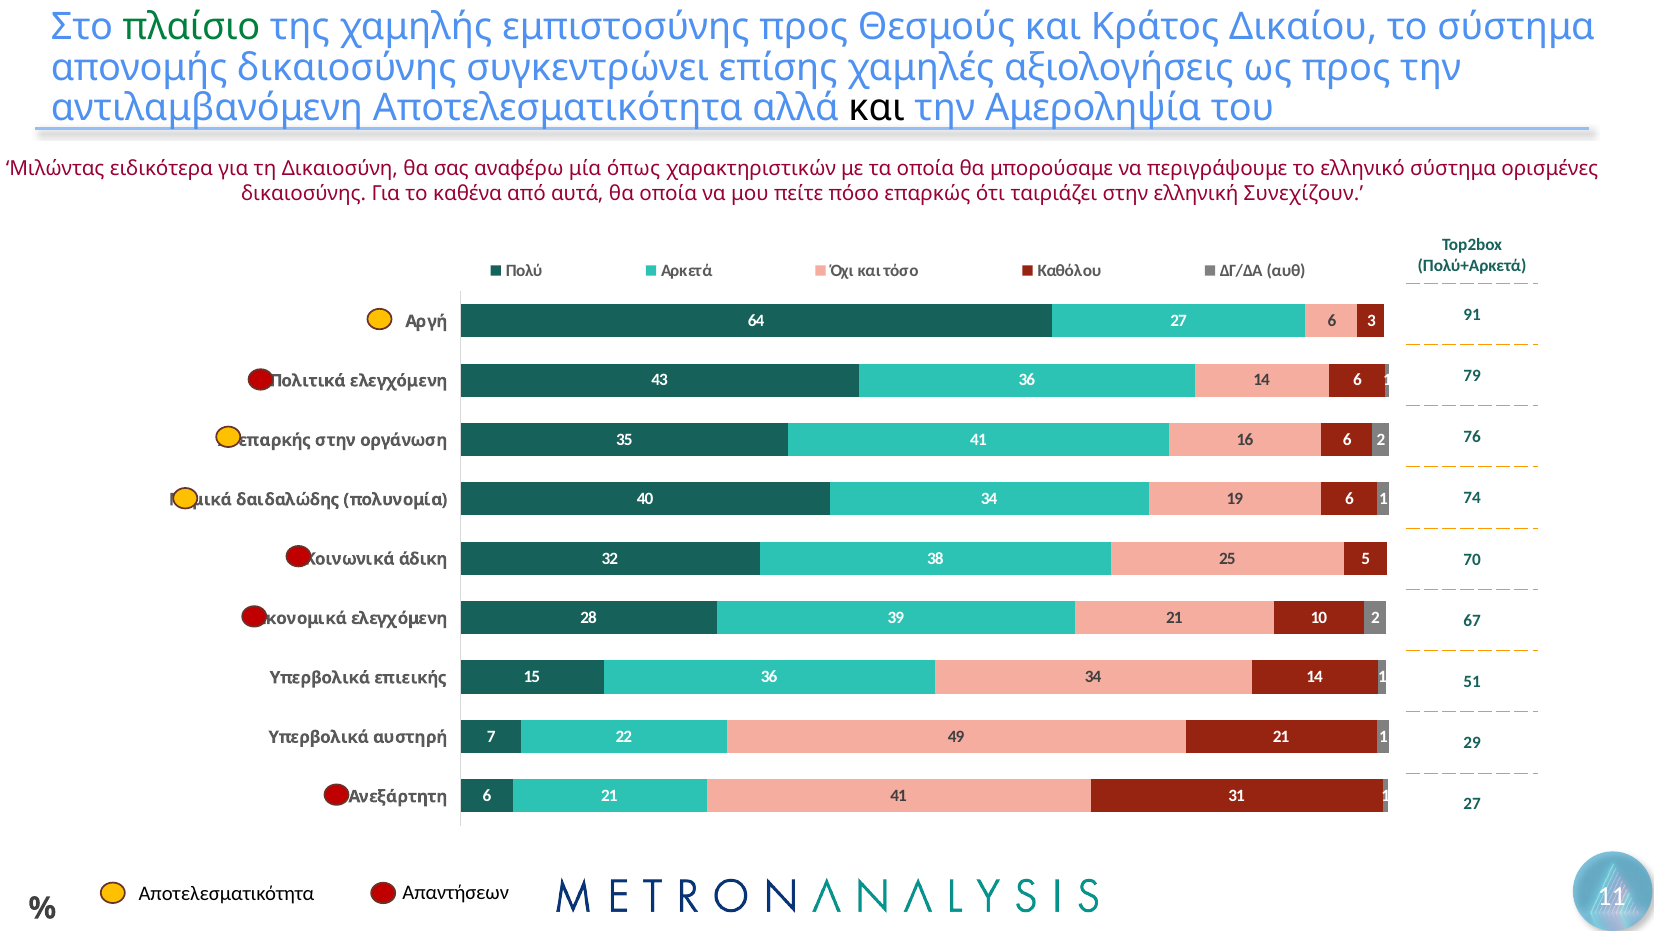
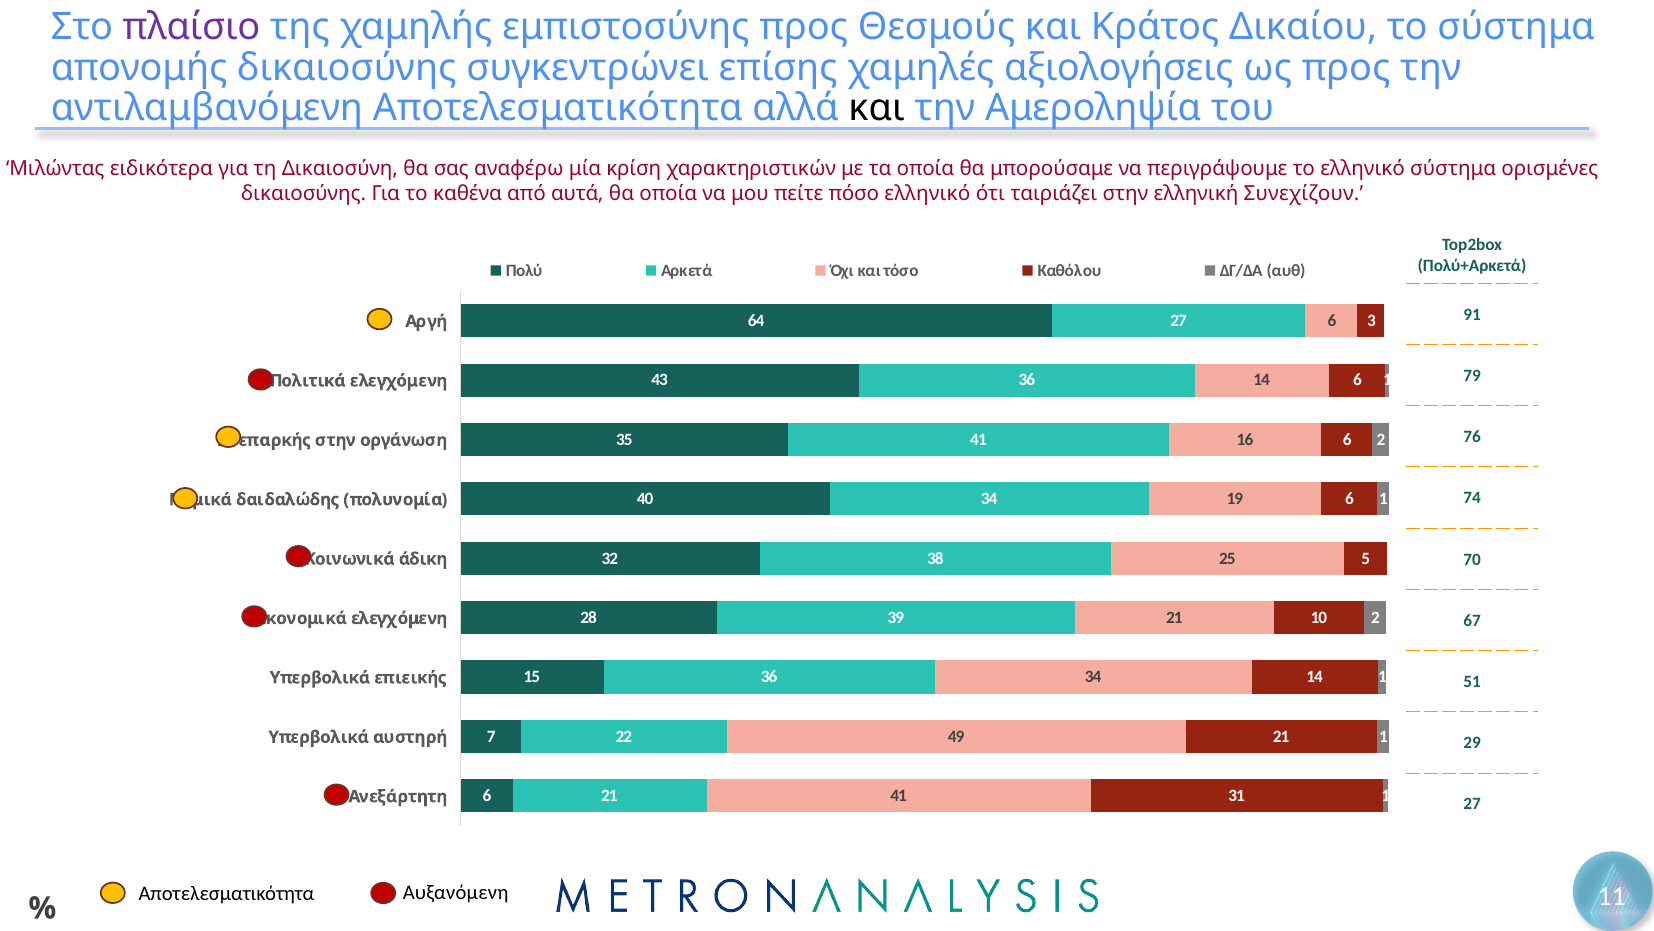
πλαίσιο colour: green -> purple
όπως: όπως -> κρίση
πόσο επαρκώς: επαρκώς -> ελληνικό
Απαντήσεων: Απαντήσεων -> Αυξανόμενη
